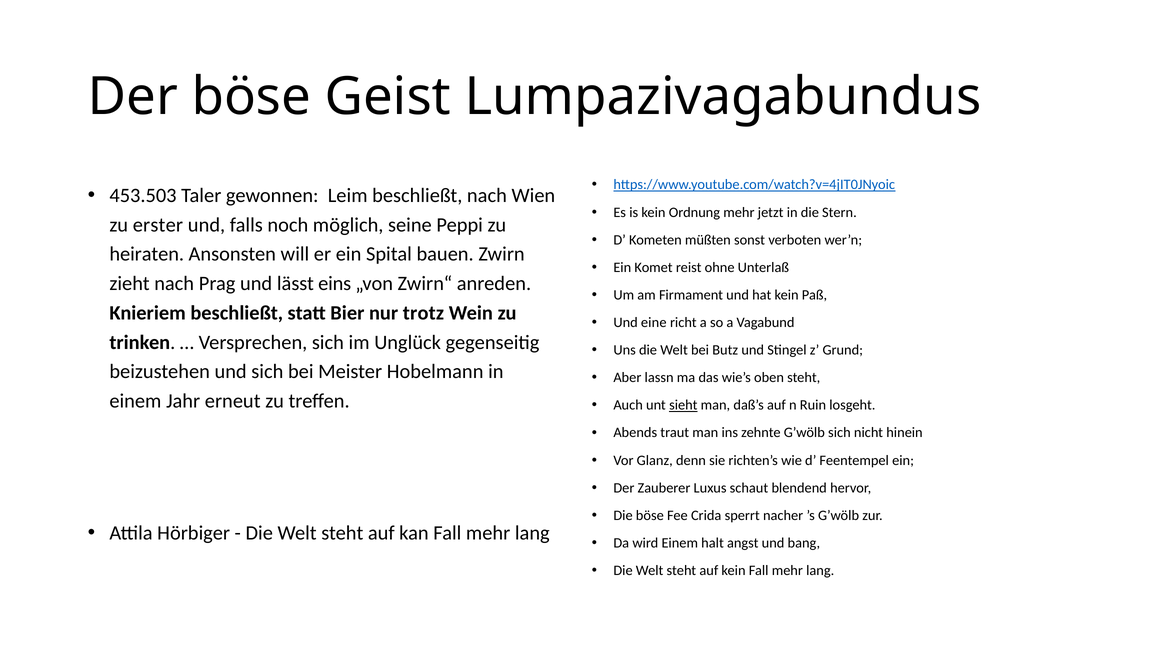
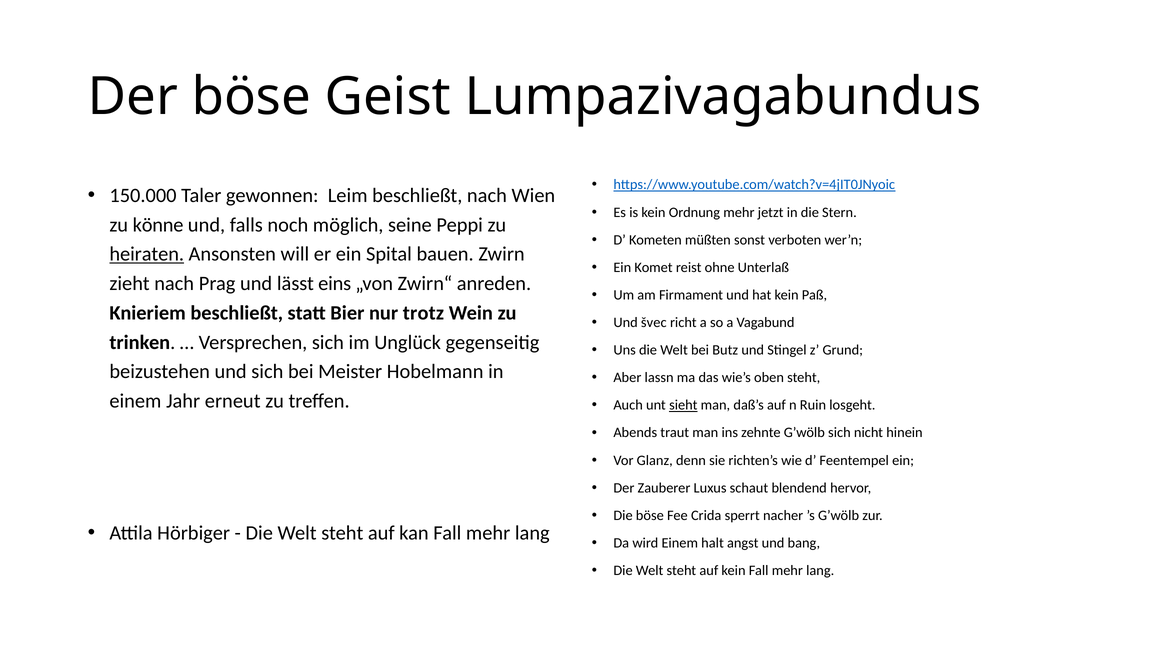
453.503: 453.503 -> 150.000
erster: erster -> könne
heiraten underline: none -> present
eine: eine -> švec
